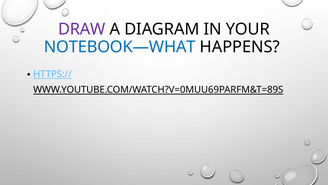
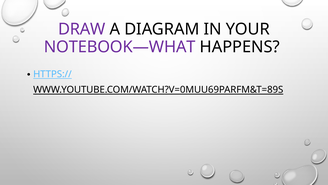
NOTEBOOK—WHAT colour: blue -> purple
